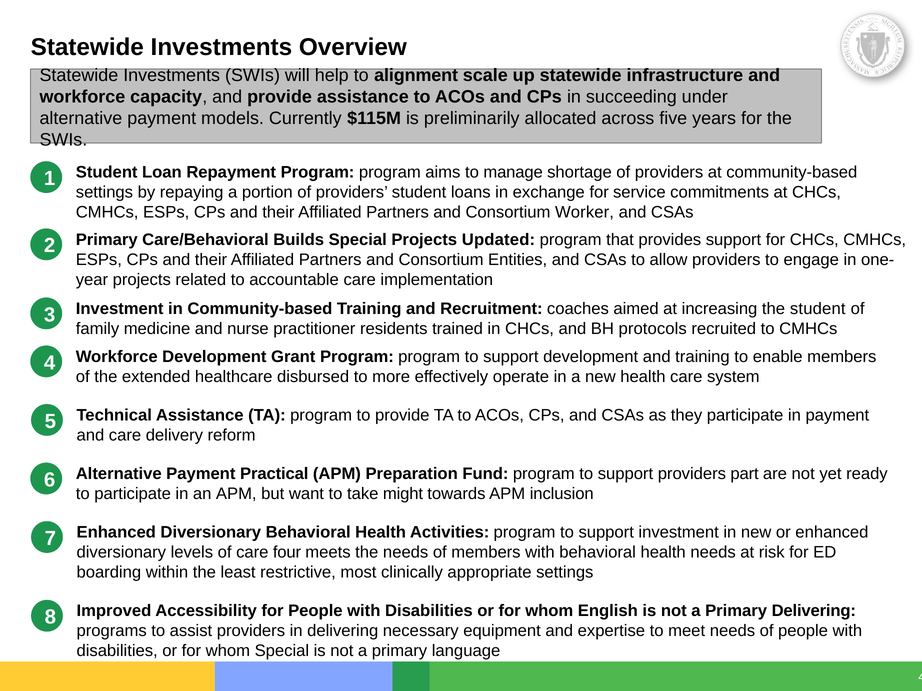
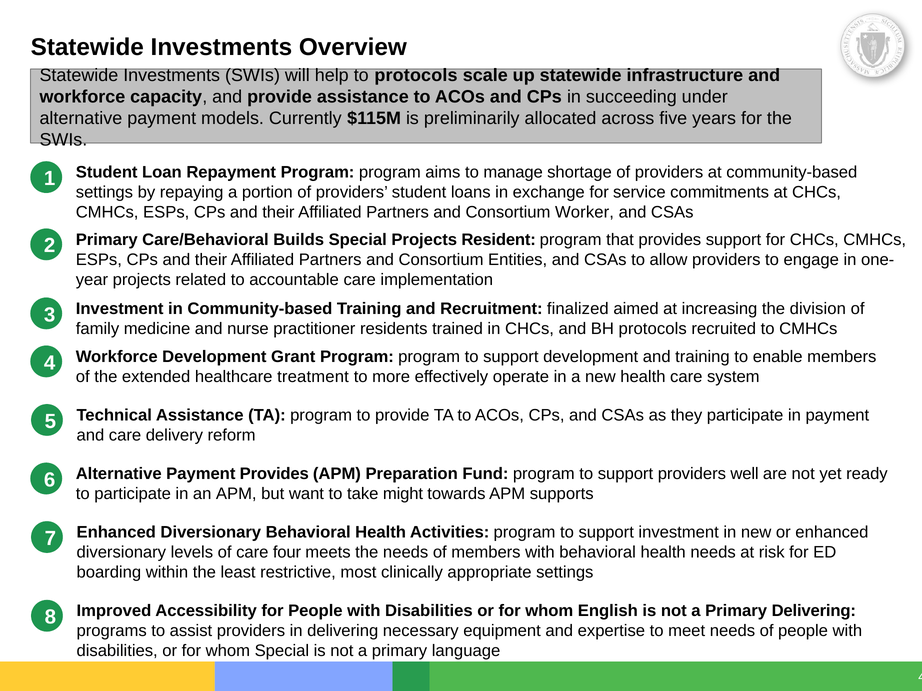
to alignment: alignment -> protocols
Updated: Updated -> Resident
coaches: coaches -> finalized
the student: student -> division
disbursed: disbursed -> treatment
Payment Practical: Practical -> Provides
part: part -> well
inclusion: inclusion -> supports
